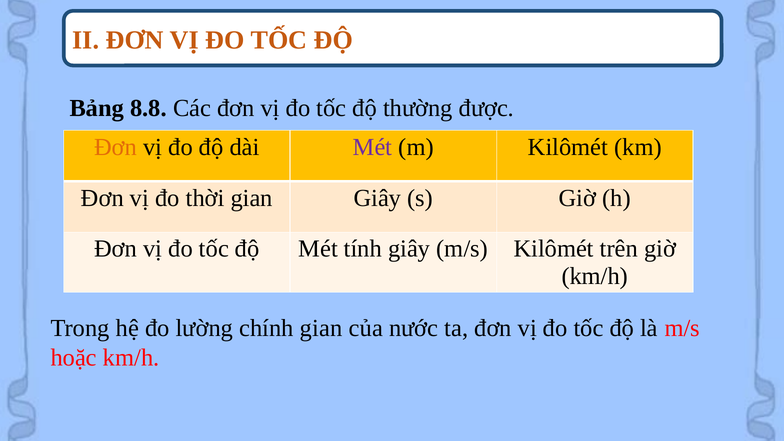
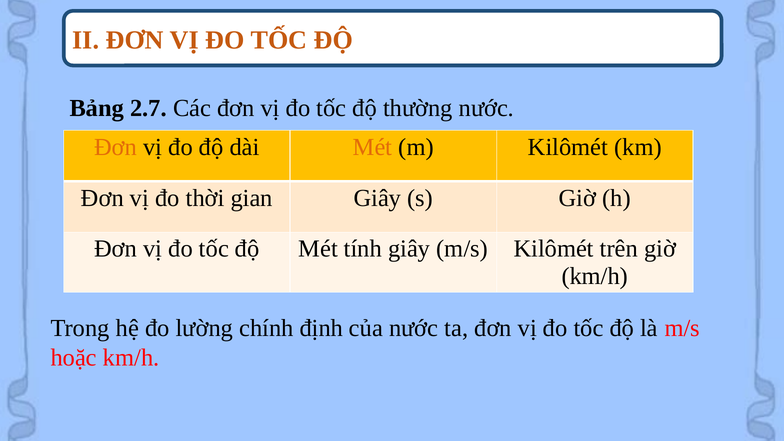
8.8: 8.8 -> 2.7
thường được: được -> nước
Mét at (373, 147) colour: purple -> orange
chính gian: gian -> định
